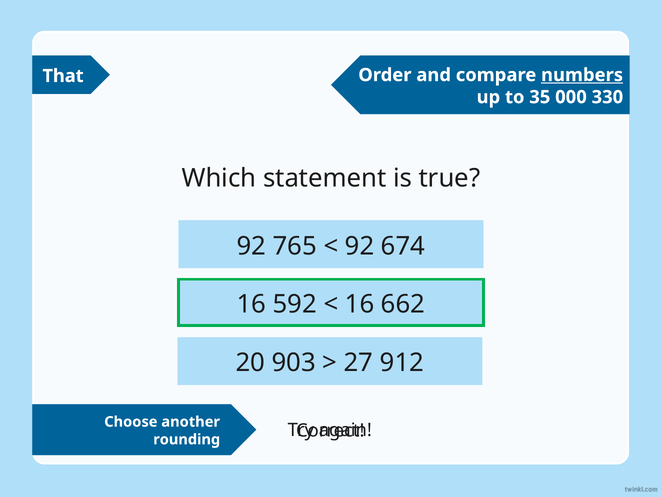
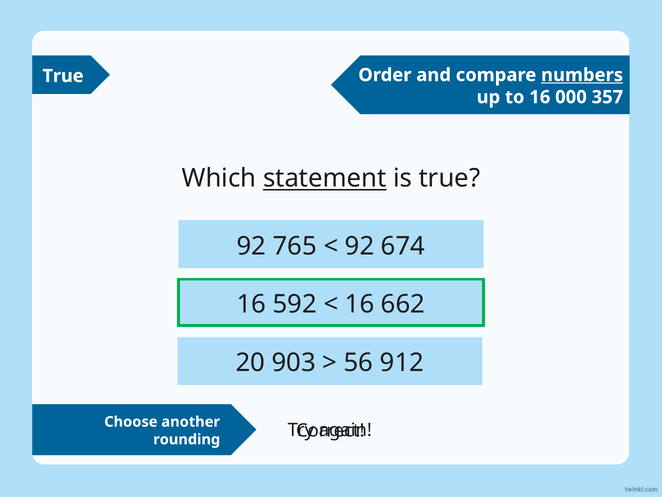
That at (63, 76): That -> True
to 35: 35 -> 16
330: 330 -> 357
statement underline: none -> present
27: 27 -> 56
